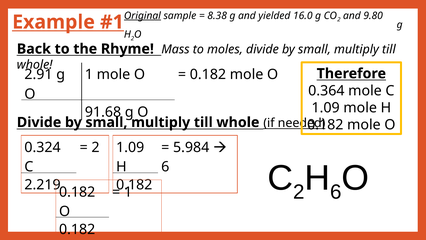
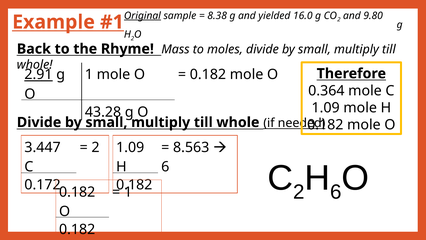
2.91 underline: none -> present
91.68: 91.68 -> 43.28
0.324: 0.324 -> 3.447
5.984: 5.984 -> 8.563
2.219: 2.219 -> 0.172
